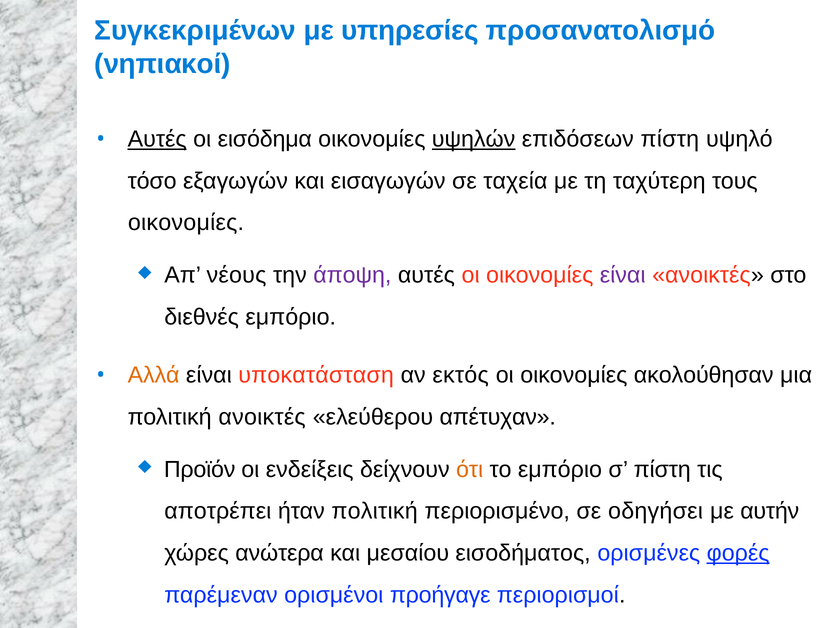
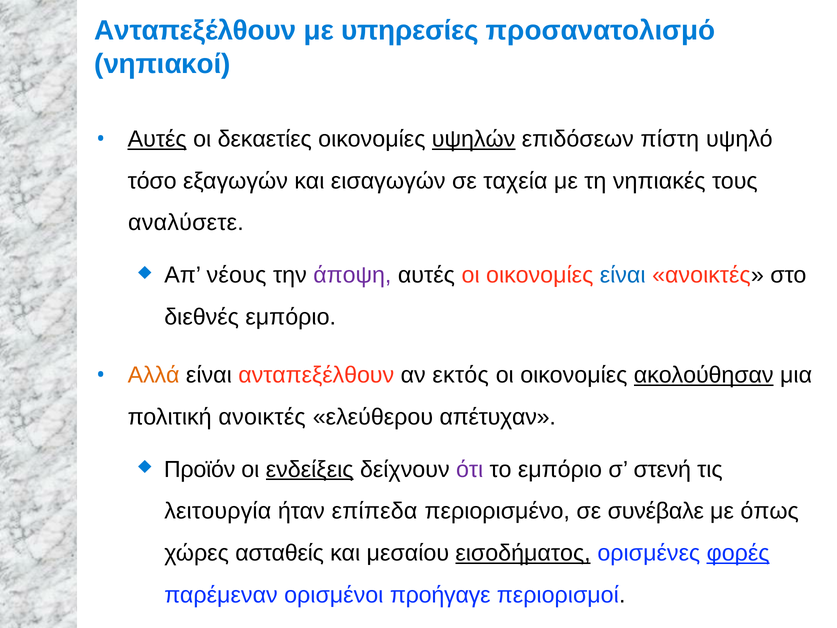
Συγκεκριμένων at (195, 31): Συγκεκριμένων -> Ανταπεξέλθουν
εισόδημα: εισόδημα -> δεκαετίες
ταχύτερη: ταχύτερη -> νηπιακές
οικονομίες at (186, 223): οικονομίες -> αναλύσετε
είναι at (623, 275) colour: purple -> blue
είναι υποκατάσταση: υποκατάσταση -> ανταπεξέλθουν
ακολούθησαν underline: none -> present
ενδείξεις underline: none -> present
ότι colour: orange -> purple
σ πίστη: πίστη -> στενή
αποτρέπει: αποτρέπει -> λειτουργία
ήταν πολιτική: πολιτική -> επίπεδα
οδηγήσει: οδηγήσει -> συνέβαλε
αυτήν: αυτήν -> όπως
ανώτερα: ανώτερα -> ασταθείς
εισοδήματος underline: none -> present
